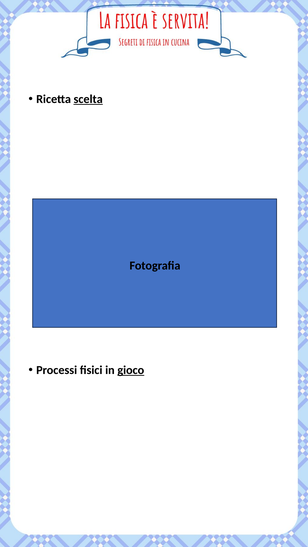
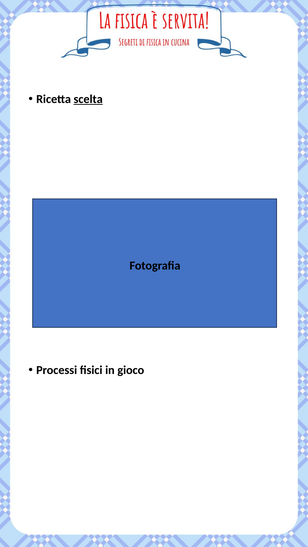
gioco underline: present -> none
